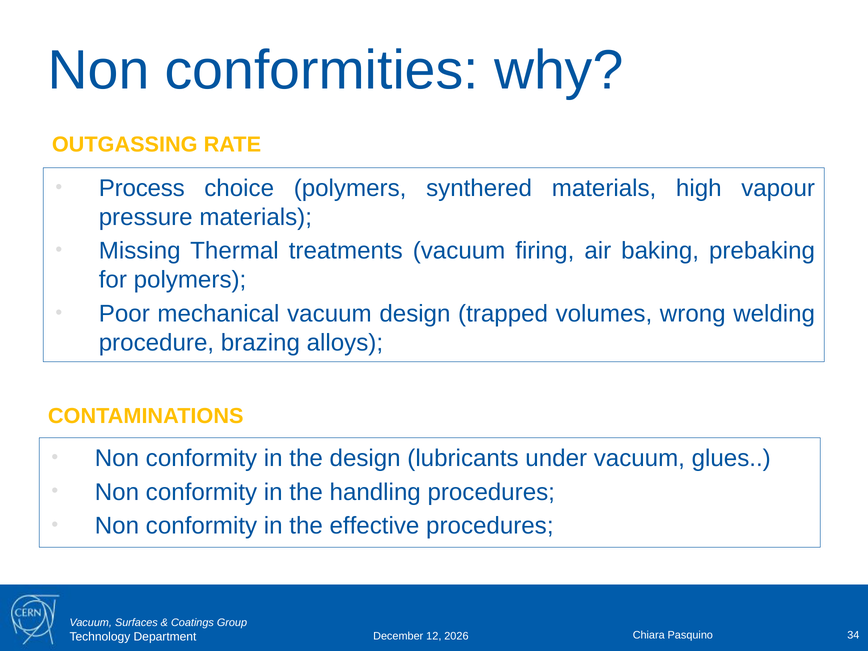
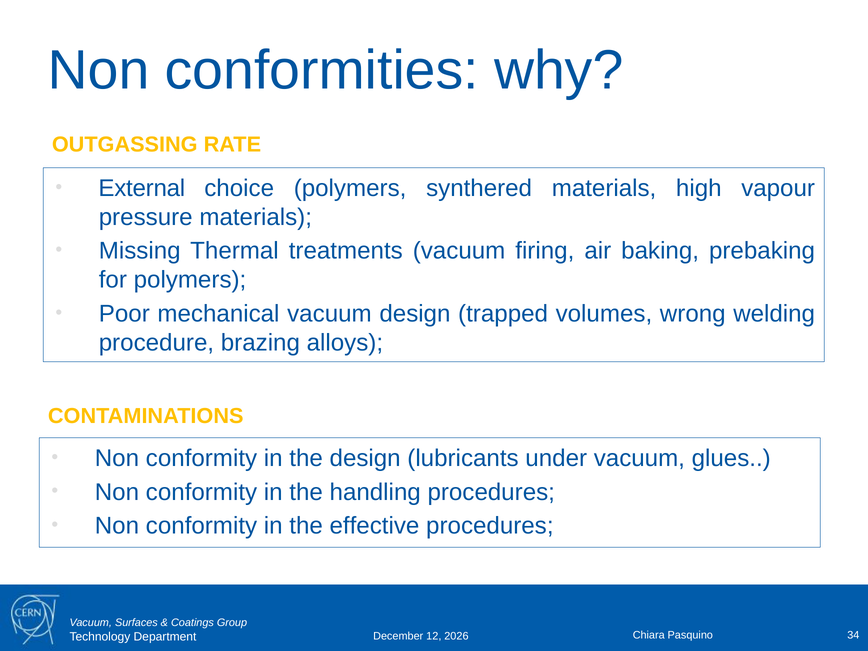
Process: Process -> External
